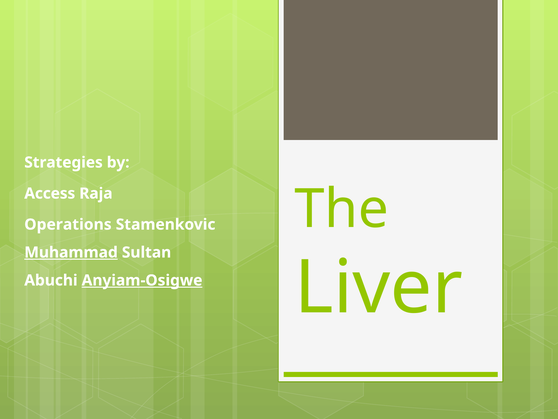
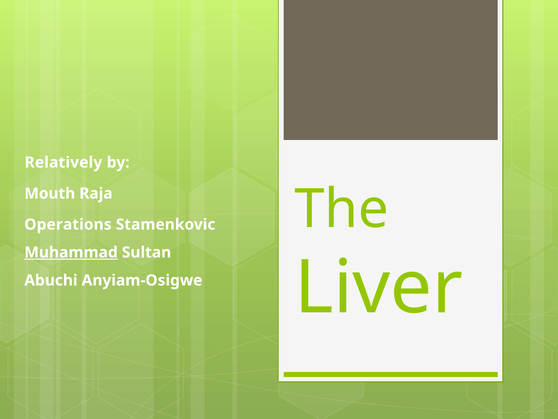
Strategies: Strategies -> Relatively
Access: Access -> Mouth
Anyiam-Osigwe underline: present -> none
